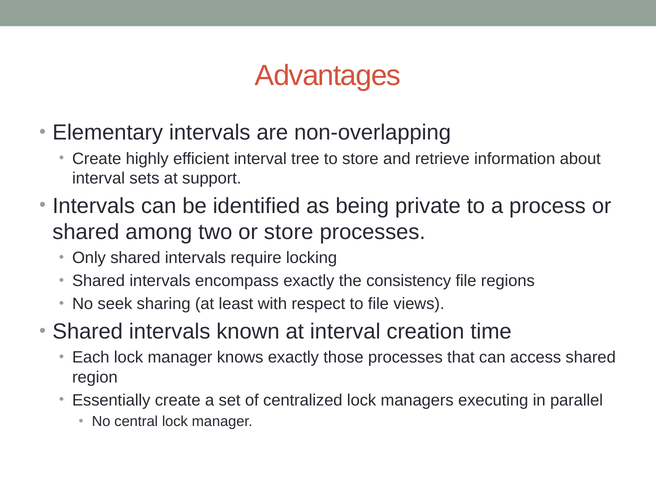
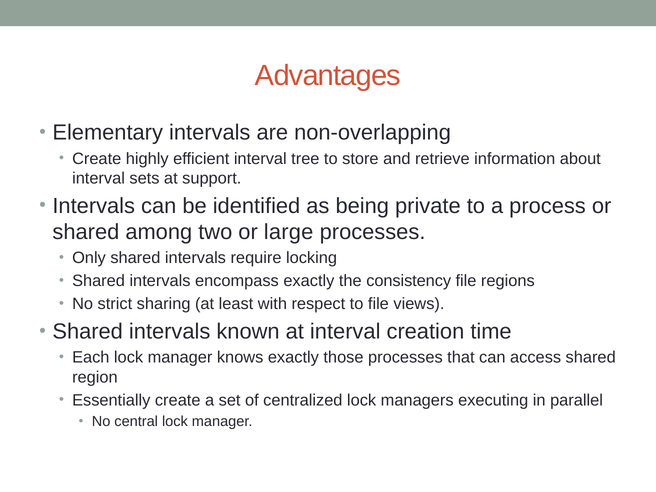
or store: store -> large
seek: seek -> strict
